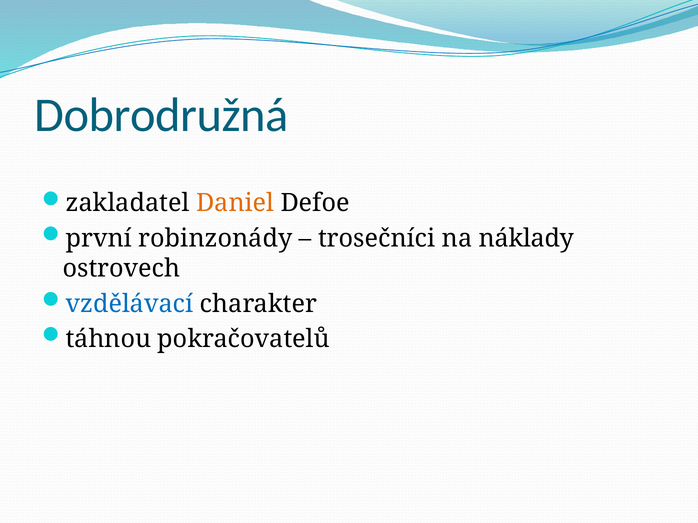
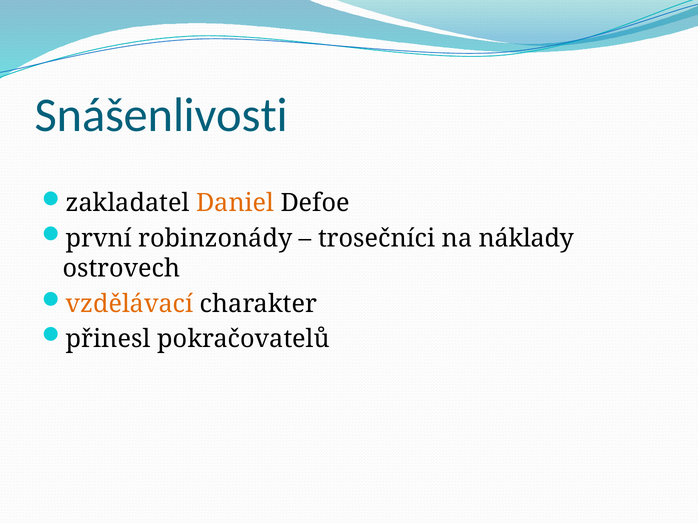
Dobrodružná: Dobrodružná -> Snášenlivosti
vzdělávací colour: blue -> orange
táhnou: táhnou -> přinesl
